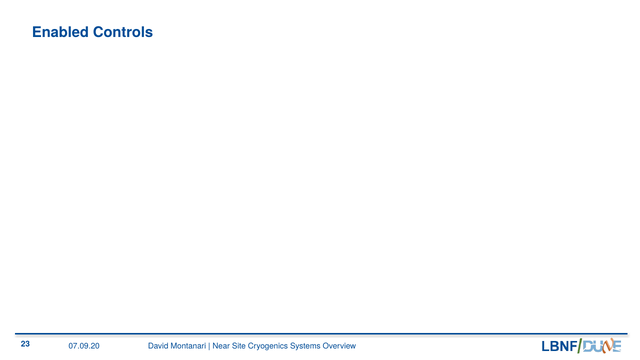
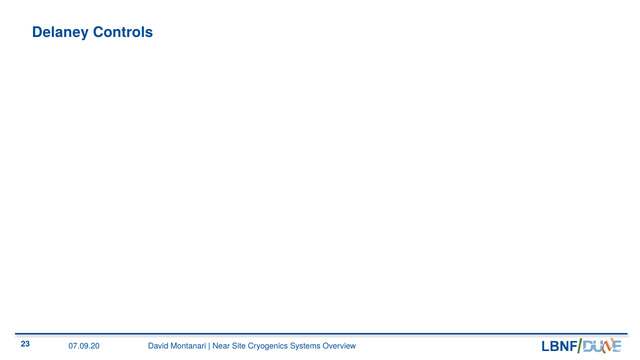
Enabled: Enabled -> Delaney
